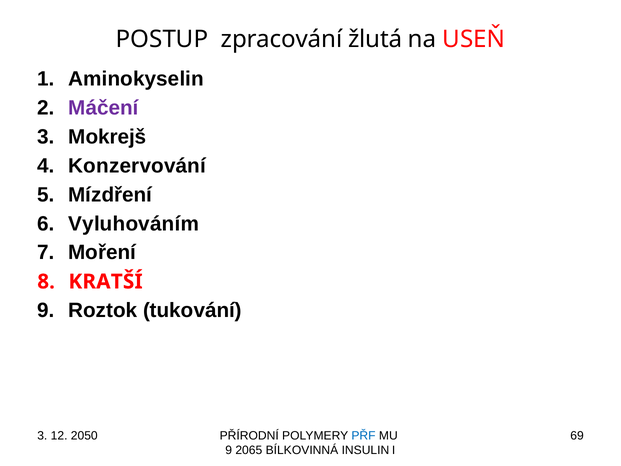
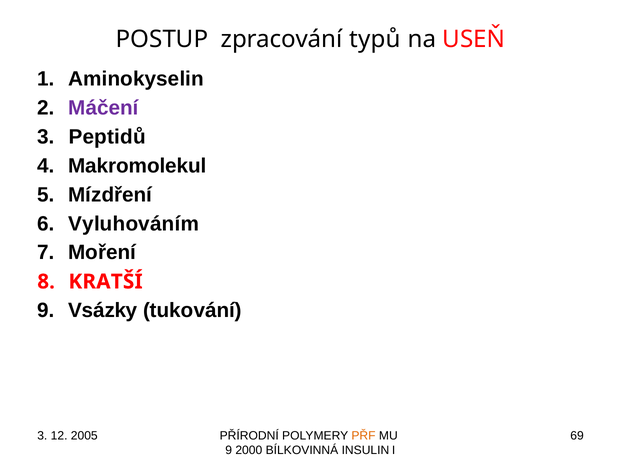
žlutá: žlutá -> typů
Mokrejš: Mokrejš -> Peptidů
Konzervování: Konzervování -> Makromolekul
Roztok: Roztok -> Vsázky
2050: 2050 -> 2005
PŘF colour: blue -> orange
2065: 2065 -> 2000
